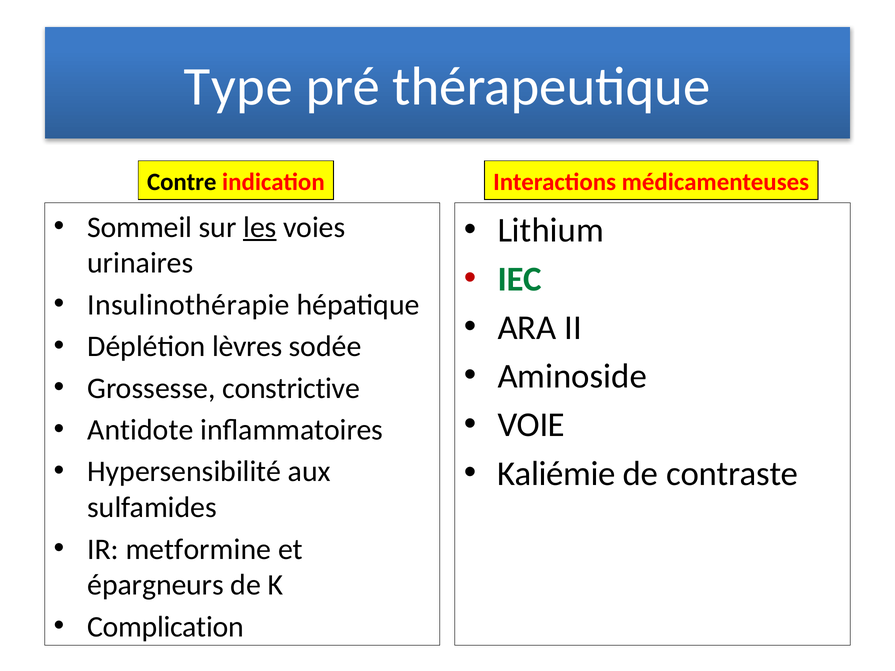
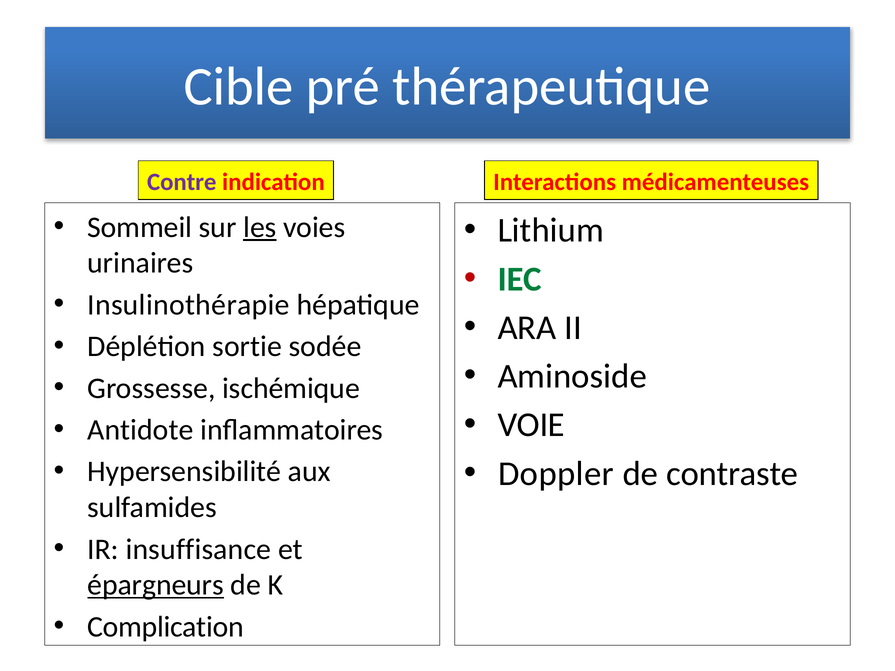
Type: Type -> Cible
Contre colour: black -> purple
lèvres: lèvres -> sortie
constrictive: constrictive -> ischémique
Kaliémie: Kaliémie -> Doppler
metformine: metformine -> insuffisance
épargneurs underline: none -> present
